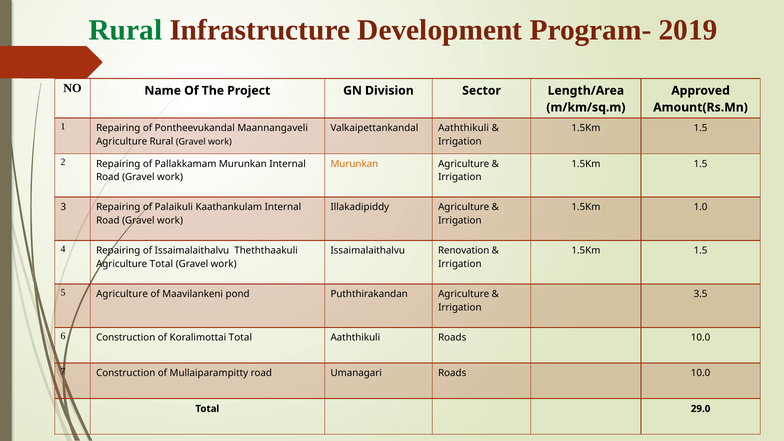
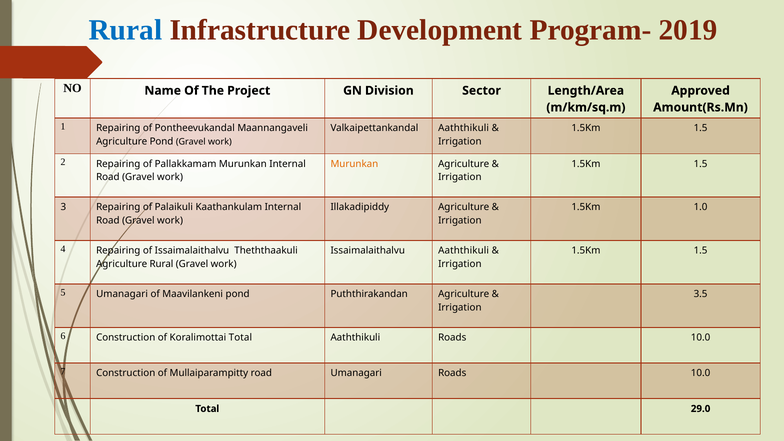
Rural at (125, 30) colour: green -> blue
Agriculture Rural: Rural -> Pond
Issaimalaithalvu Renovation: Renovation -> Aaththikuli
Agriculture Total: Total -> Rural
5 Agriculture: Agriculture -> Umanagari
